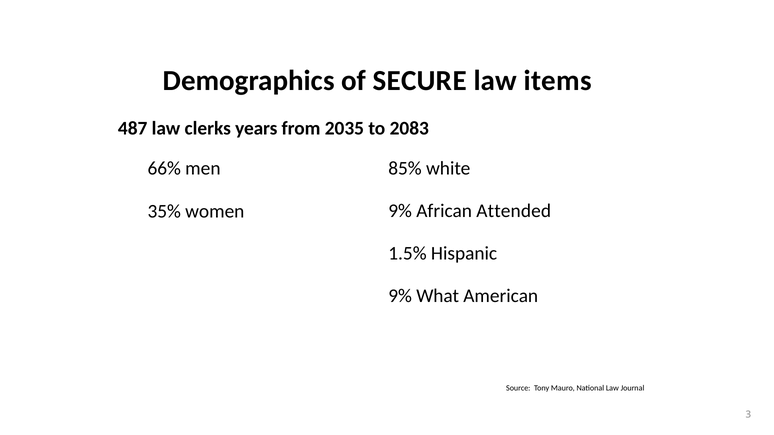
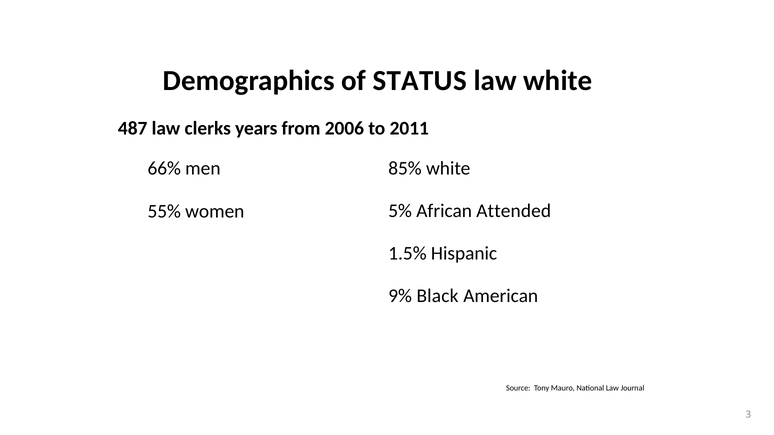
SECURE: SECURE -> STATUS
law items: items -> white
2035: 2035 -> 2006
2083: 2083 -> 2011
35%: 35% -> 55%
women 9%: 9% -> 5%
What: What -> Black
